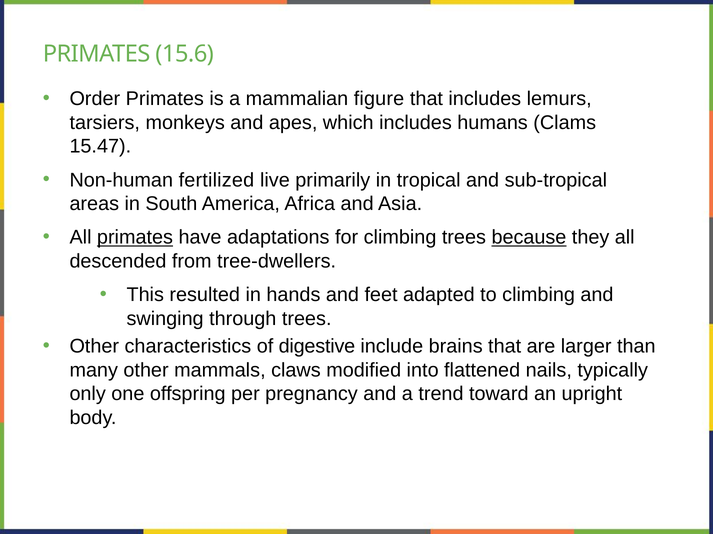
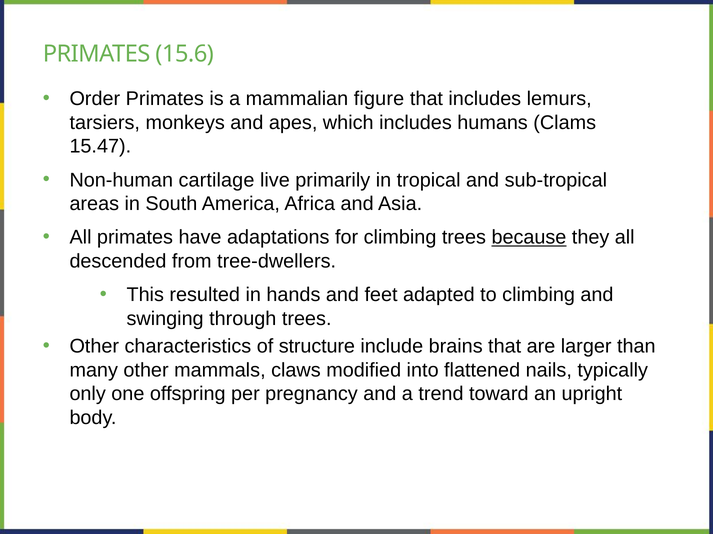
fertilized: fertilized -> cartilage
primates at (135, 238) underline: present -> none
digestive: digestive -> structure
